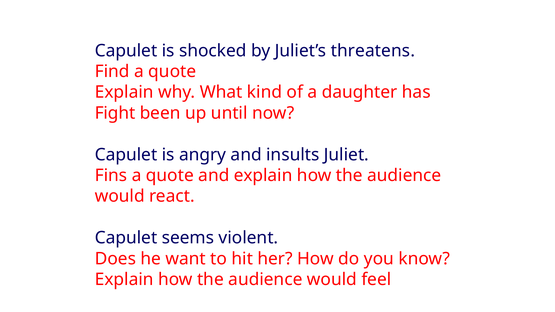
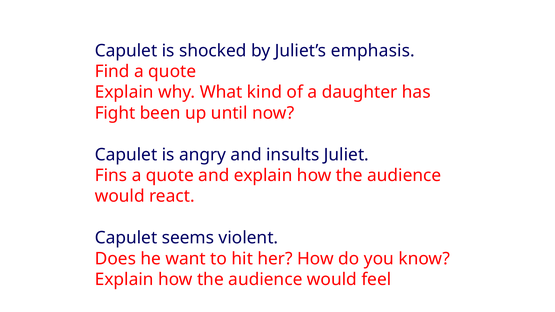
threatens: threatens -> emphasis
